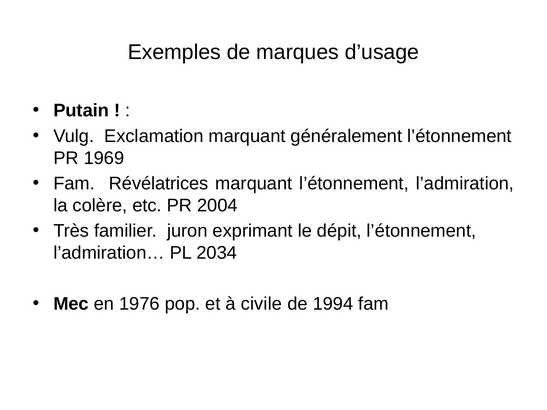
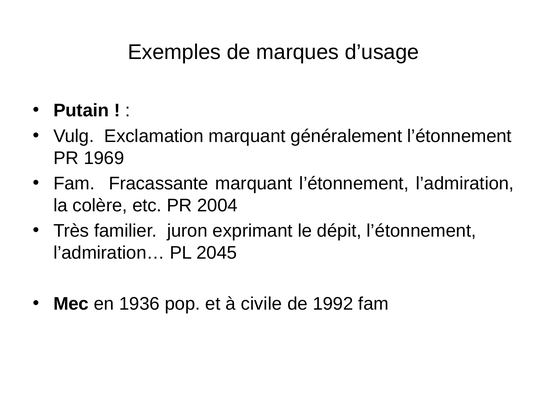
Révélatrices: Révélatrices -> Fracassante
2034: 2034 -> 2045
1976: 1976 -> 1936
1994: 1994 -> 1992
